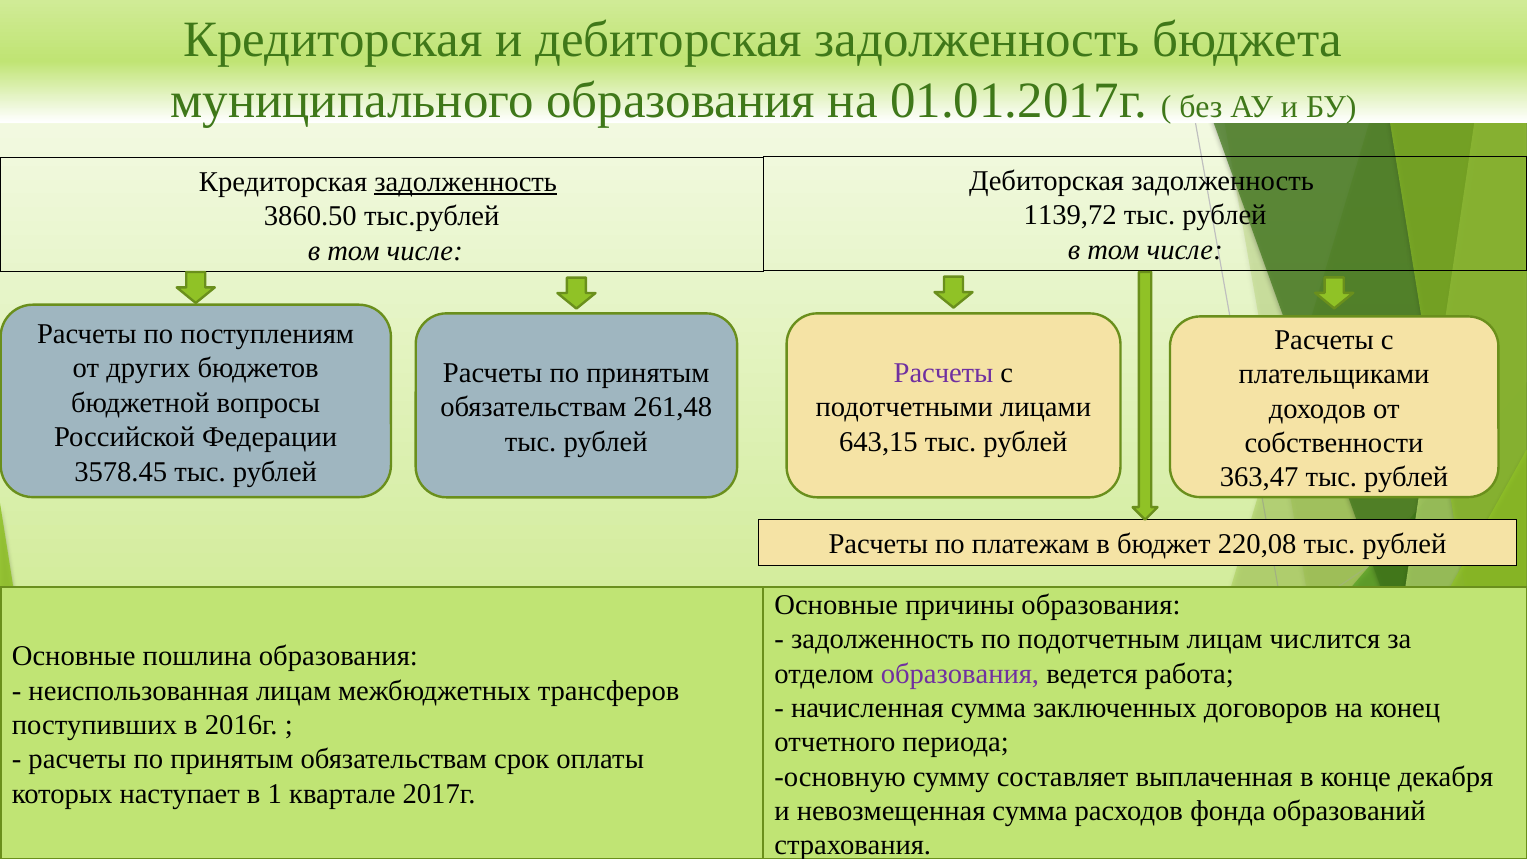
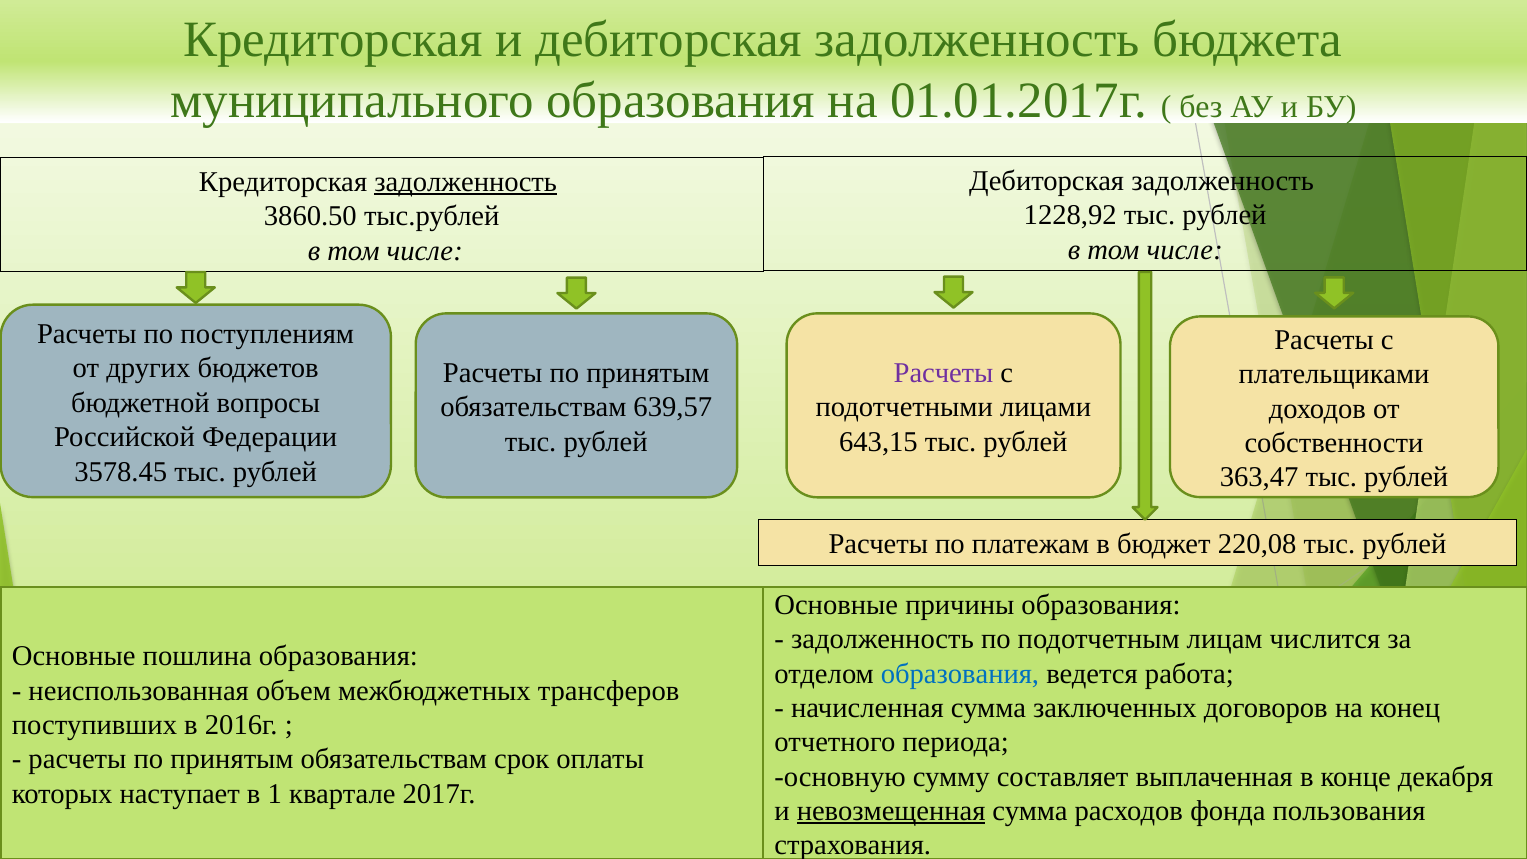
1139,72: 1139,72 -> 1228,92
261,48: 261,48 -> 639,57
образования at (960, 674) colour: purple -> blue
неиспользованная лицам: лицам -> объем
невозмещенная underline: none -> present
образований: образований -> пользования
